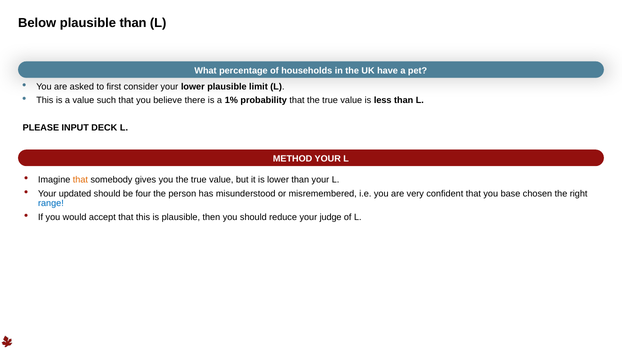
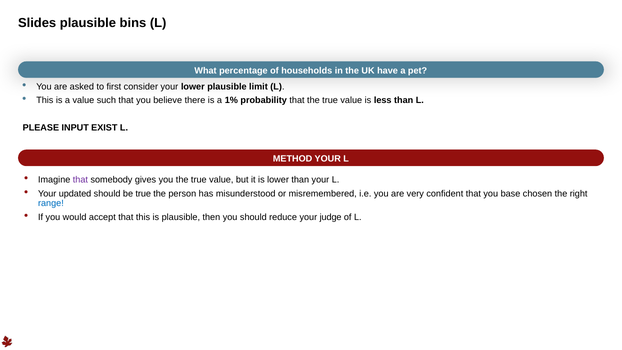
Below: Below -> Slides
plausible than: than -> bins
DECK: DECK -> EXIST
that at (80, 180) colour: orange -> purple
be four: four -> true
